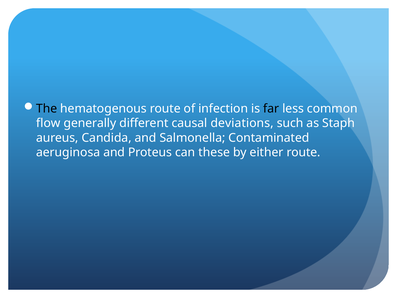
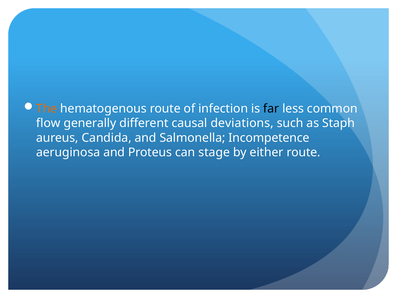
The colour: black -> orange
Contaminated: Contaminated -> Incompetence
these: these -> stage
